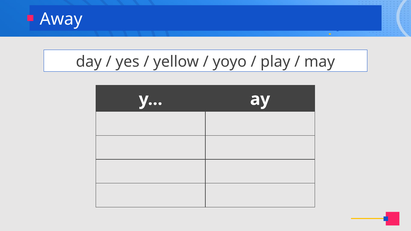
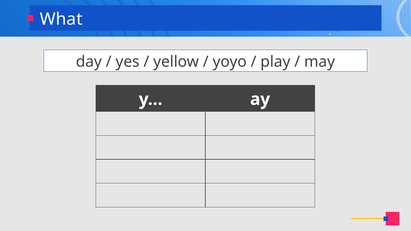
Away: Away -> What
